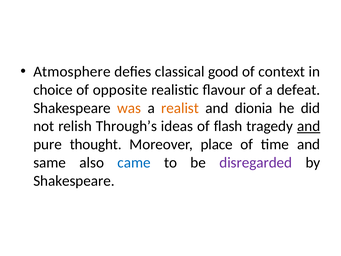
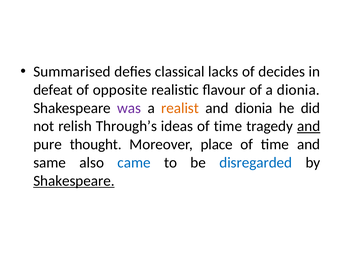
Atmosphere: Atmosphere -> Summarised
good: good -> lacks
context: context -> decides
choice: choice -> defeat
a defeat: defeat -> dionia
was colour: orange -> purple
ideas of flash: flash -> time
disregarded colour: purple -> blue
Shakespeare at (74, 181) underline: none -> present
